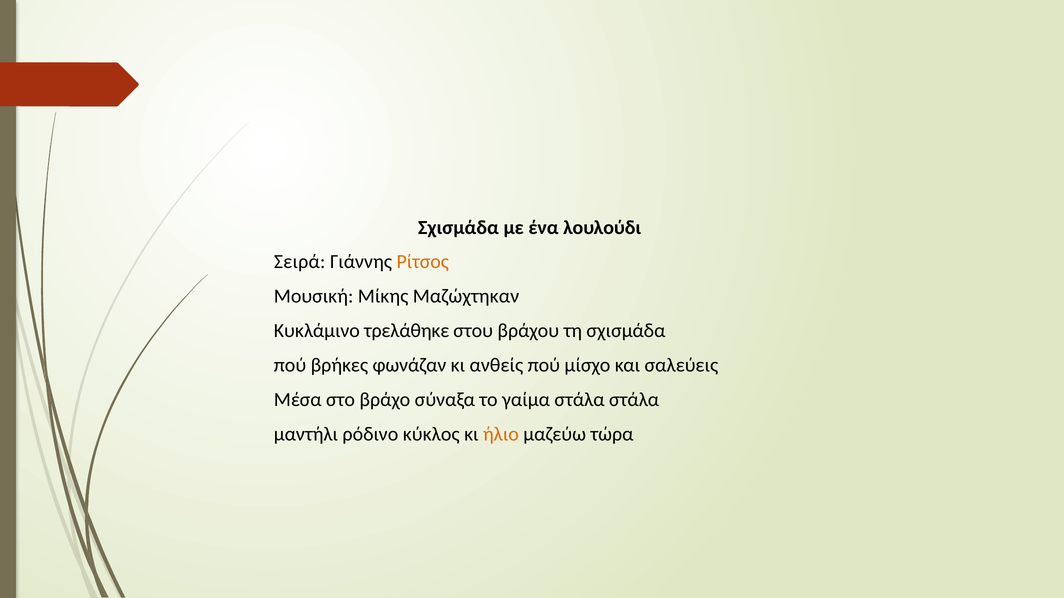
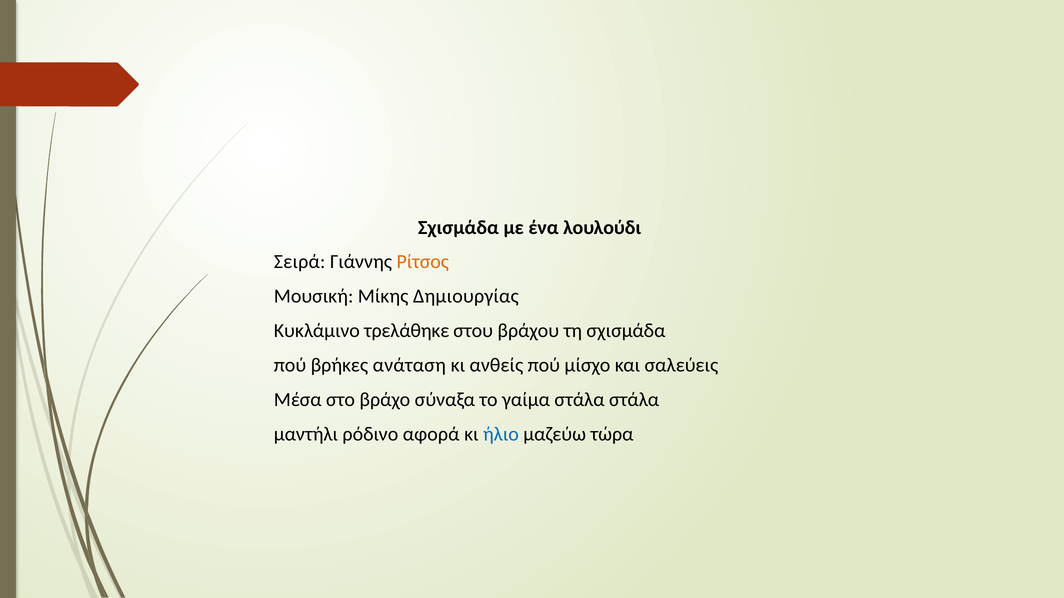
Μαζώχτηκαν: Μαζώχτηκαν -> Δημιουργίας
φωνάζαν: φωνάζαν -> ανάταση
κύκλος: κύκλος -> αφορά
ήλιο colour: orange -> blue
